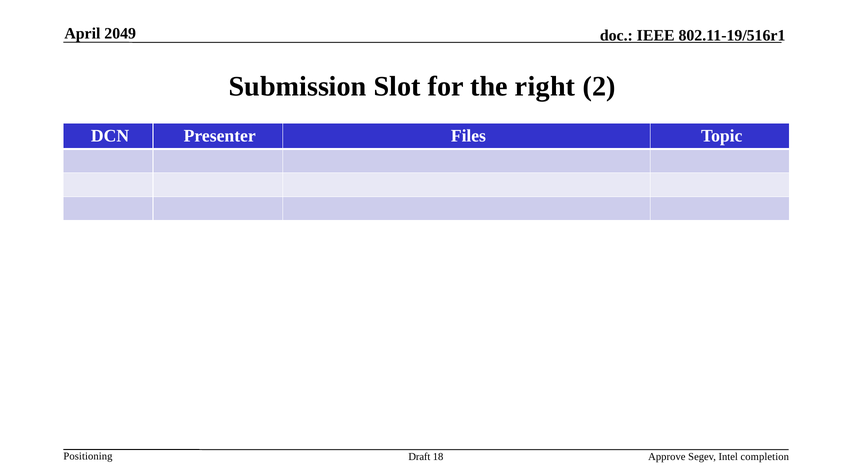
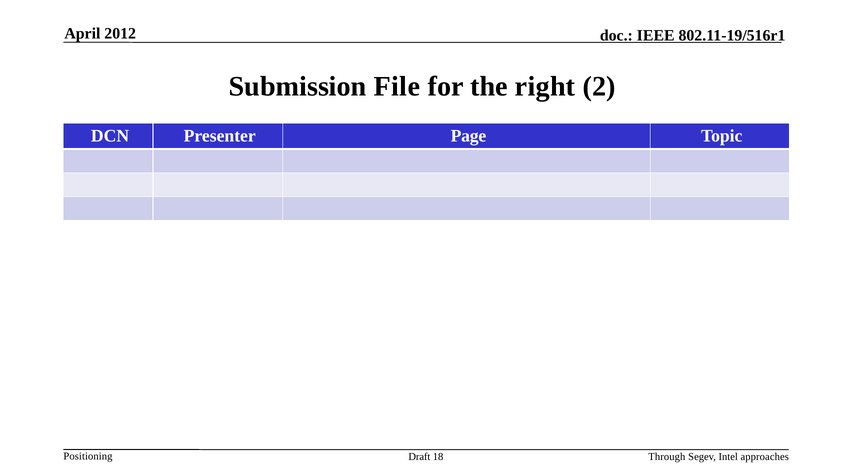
2049: 2049 -> 2012
Slot: Slot -> File
Files: Files -> Page
Approve: Approve -> Through
completion: completion -> approaches
